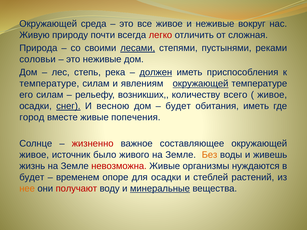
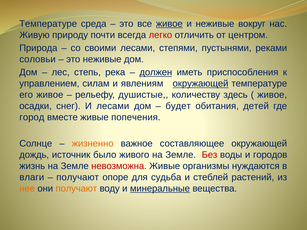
Окружающей at (48, 24): Окружающей -> Температуре
живое at (169, 24) underline: none -> present
сложная: сложная -> центром
лесами at (138, 48) underline: present -> none
температуре at (49, 84): температуре -> управлением
его силам: силам -> живое
возникших: возникших -> душистые
всего: всего -> здесь
снег underline: present -> none
И весною: весною -> лесами
обитания иметь: иметь -> детей
жизненно colour: red -> orange
живое at (34, 155): живое -> дождь
Без colour: orange -> red
живешь: живешь -> городов
будет at (32, 177): будет -> влаги
временем at (78, 177): временем -> получают
для осадки: осадки -> судьба
получают at (76, 189) colour: red -> orange
